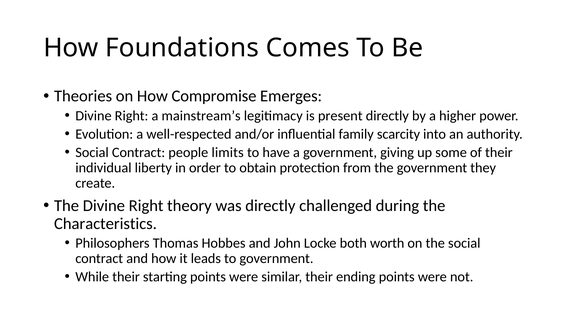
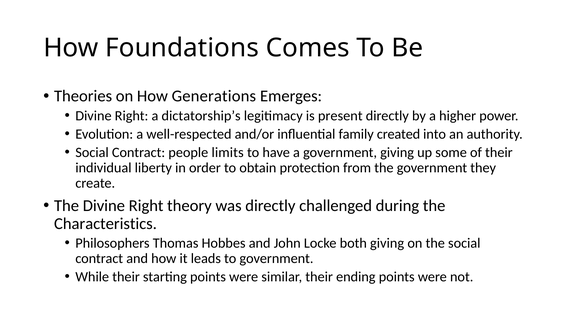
Compromise: Compromise -> Generations
mainstream’s: mainstream’s -> dictatorship’s
scarcity: scarcity -> created
both worth: worth -> giving
